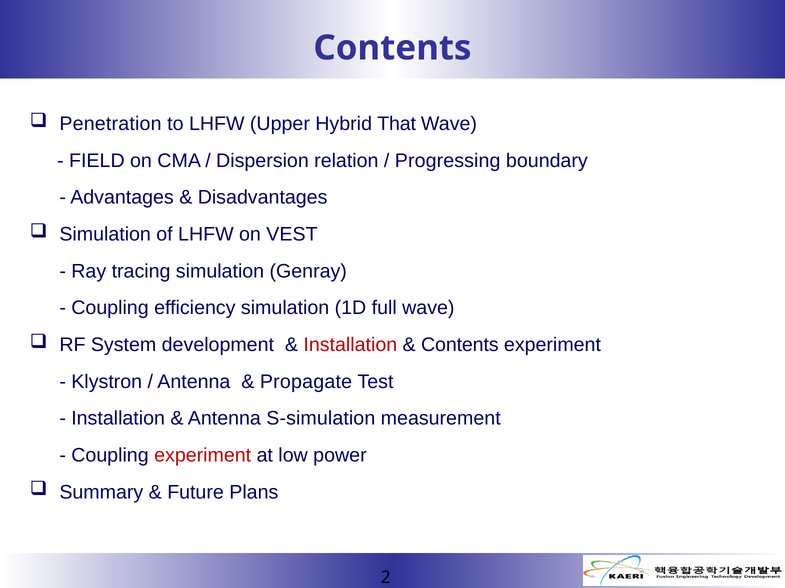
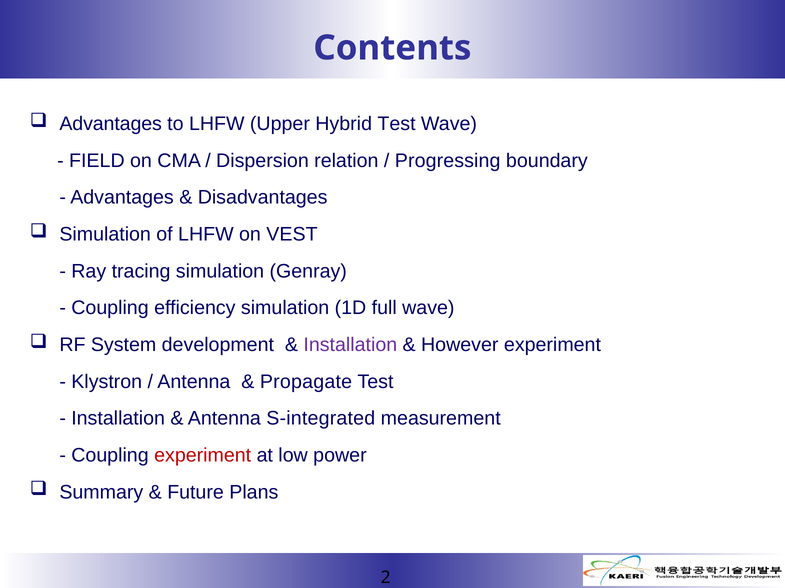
Penetration at (110, 124): Penetration -> Advantages
Hybrid That: That -> Test
Installation at (350, 345) colour: red -> purple
Contents at (460, 345): Contents -> However
S-simulation: S-simulation -> S-integrated
